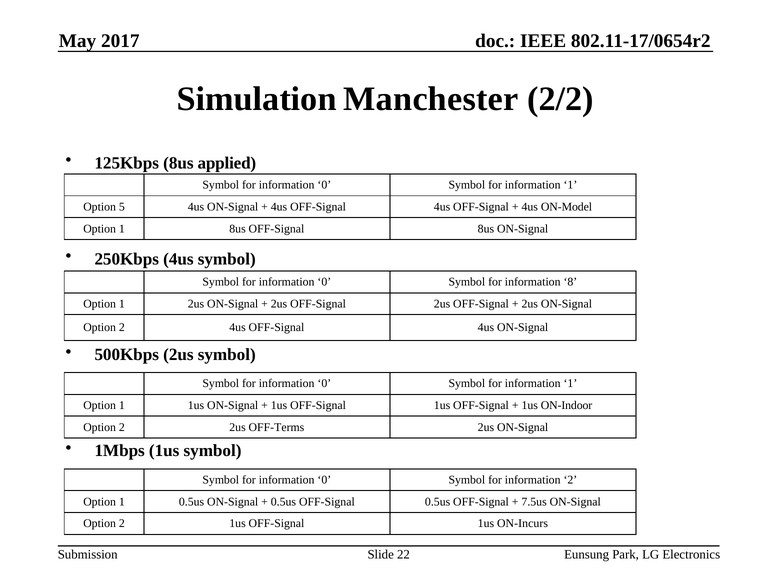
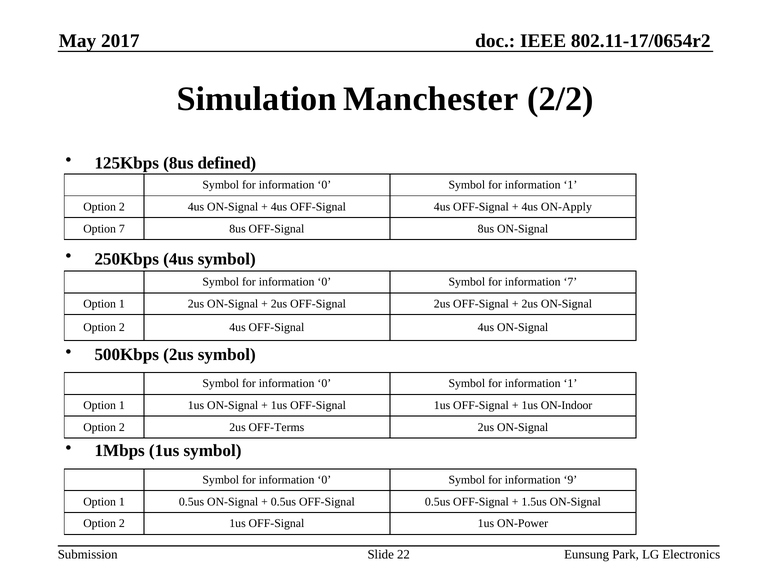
applied: applied -> defined
5 at (122, 207): 5 -> 2
ON-Model: ON-Model -> ON-Apply
1 at (122, 229): 1 -> 7
information 8: 8 -> 7
information 2: 2 -> 9
7.5us: 7.5us -> 1.5us
ON-Incurs: ON-Incurs -> ON-Power
